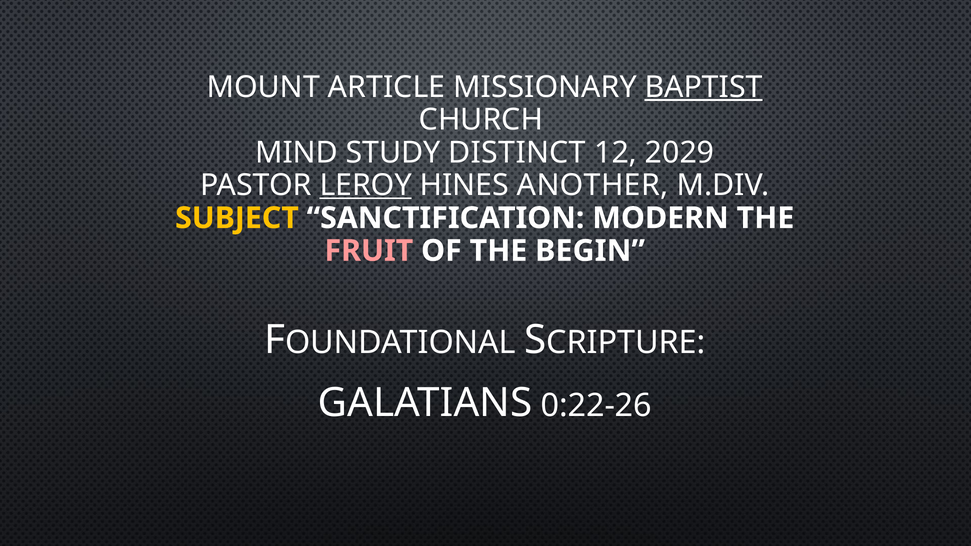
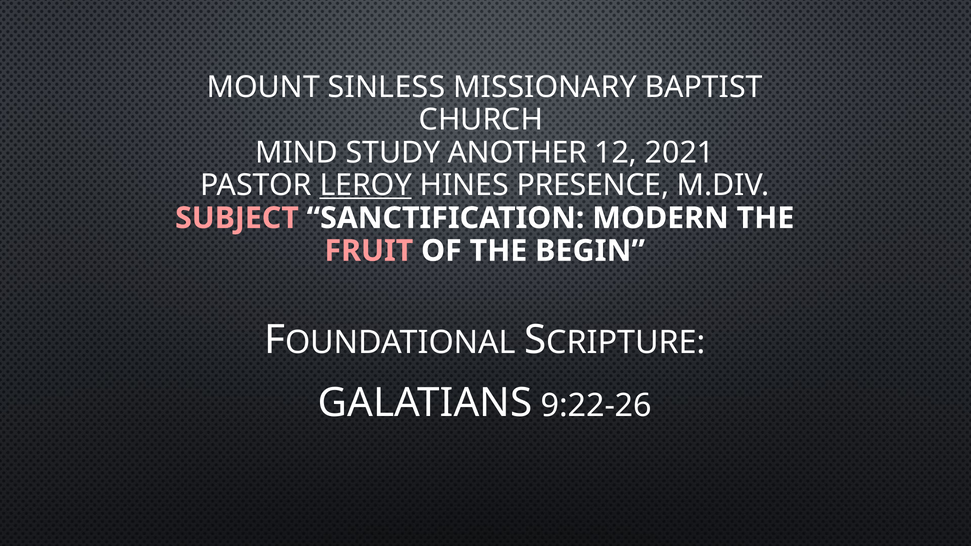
ARTICLE: ARTICLE -> SINLESS
BAPTIST underline: present -> none
DISTINCT: DISTINCT -> ANOTHER
2029: 2029 -> 2021
ANOTHER: ANOTHER -> PRESENCE
SUBJECT colour: yellow -> pink
0:22-26: 0:22-26 -> 9:22-26
